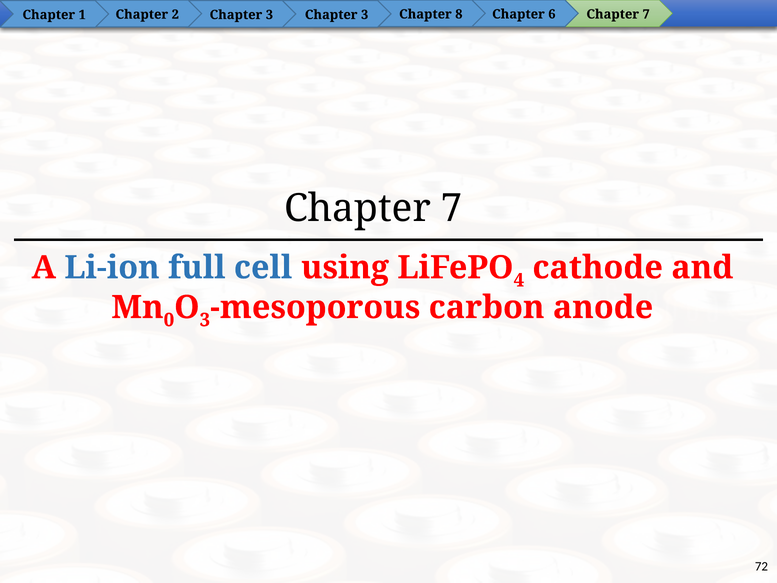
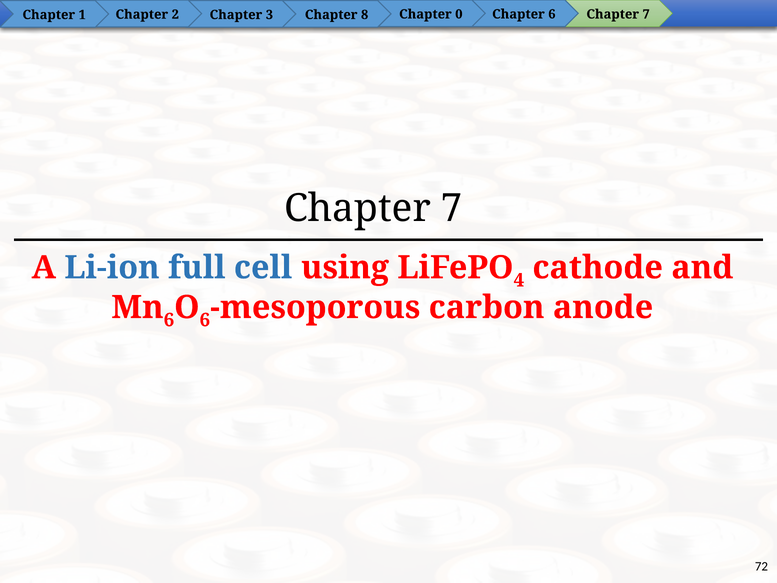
8: 8 -> 0
3 at (365, 15): 3 -> 8
0 at (169, 320): 0 -> 6
3 at (205, 320): 3 -> 6
